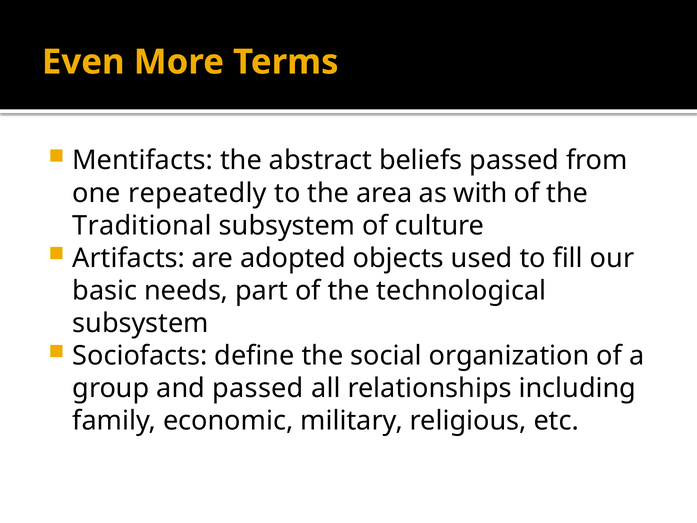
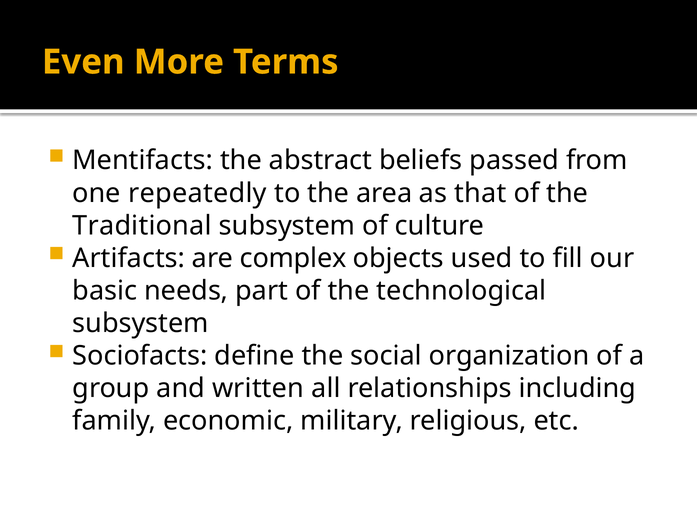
with: with -> that
adopted: adopted -> complex
and passed: passed -> written
